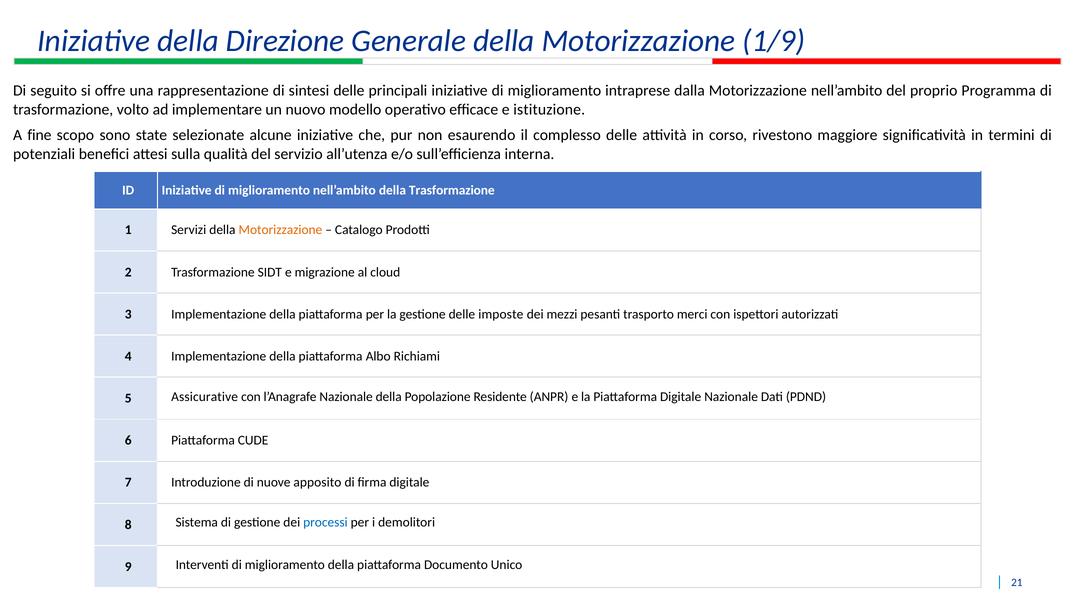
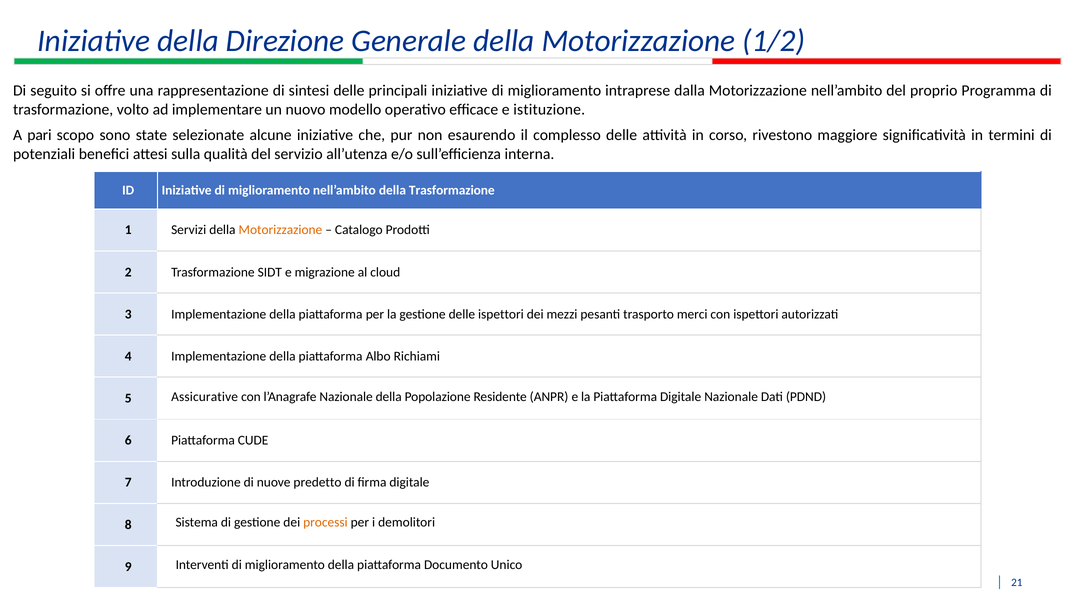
1/9: 1/9 -> 1/2
fine: fine -> pari
delle imposte: imposte -> ispettori
apposito: apposito -> predetto
processi colour: blue -> orange
